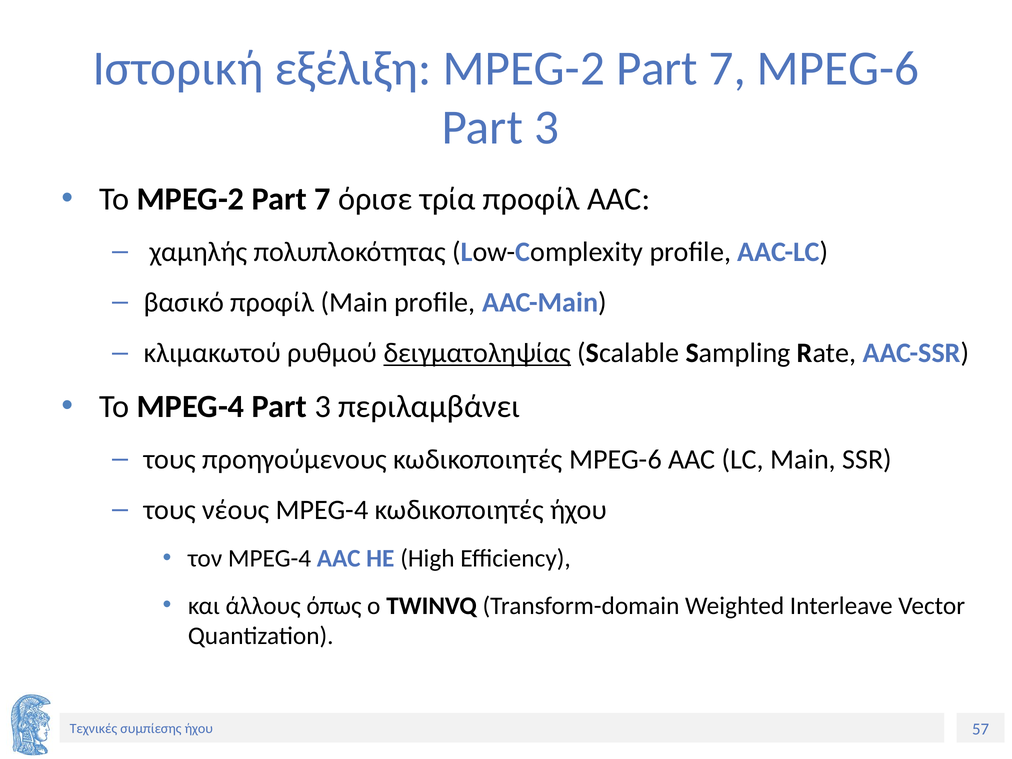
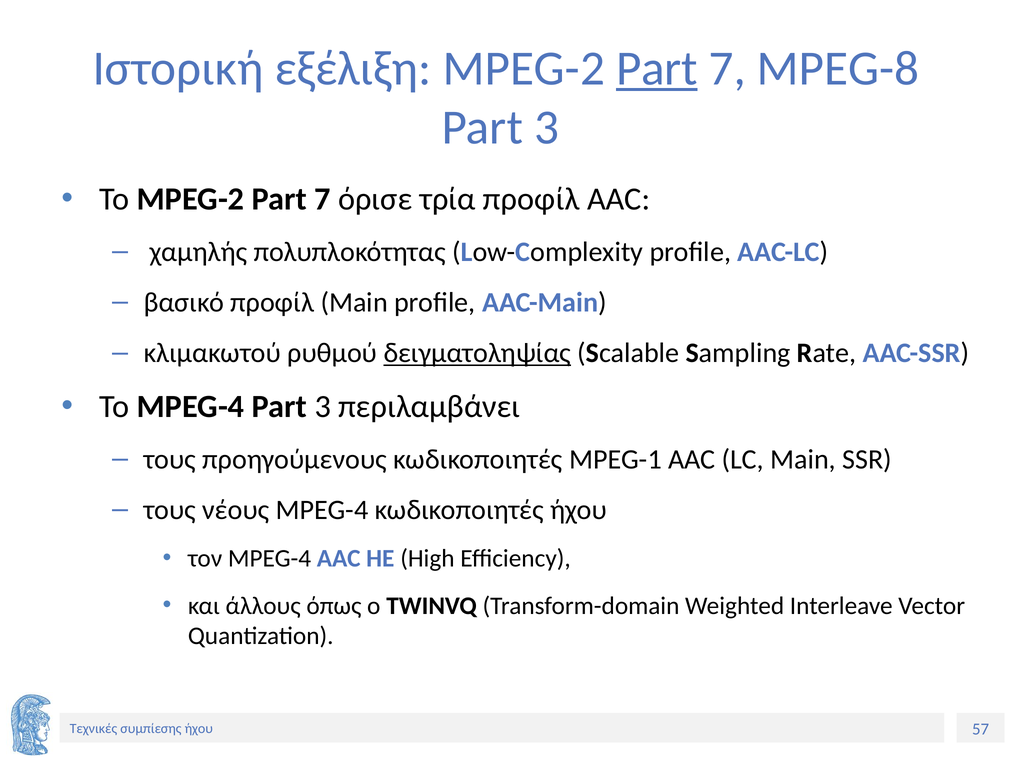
Part at (657, 68) underline: none -> present
7 MPEG-6: MPEG-6 -> MPEG-8
κωδικοποιητές MPEG-6: MPEG-6 -> MPEG-1
